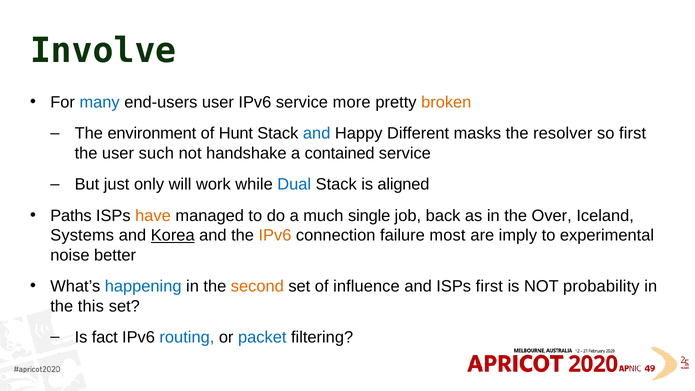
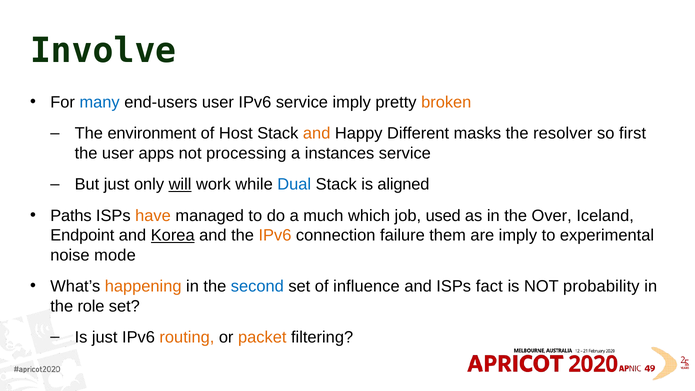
service more: more -> imply
Hunt: Hunt -> Host
and at (317, 134) colour: blue -> orange
such: such -> apps
handshake: handshake -> processing
contained: contained -> instances
will underline: none -> present
single: single -> which
back: back -> used
Systems: Systems -> Endpoint
most: most -> them
better: better -> mode
happening colour: blue -> orange
second colour: orange -> blue
ISPs first: first -> fact
this: this -> role
Is fact: fact -> just
routing colour: blue -> orange
packet colour: blue -> orange
